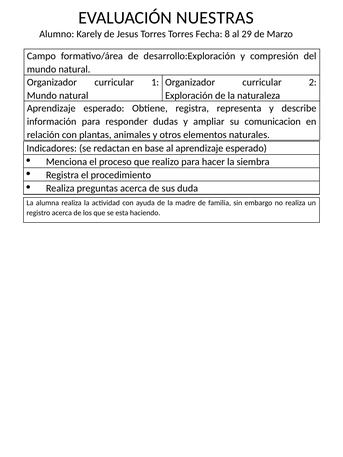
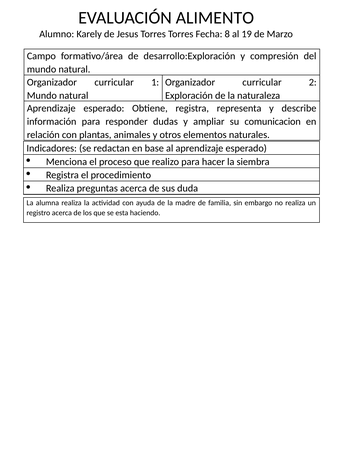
NUESTRAS: NUESTRAS -> ALIMENTO
29: 29 -> 19
